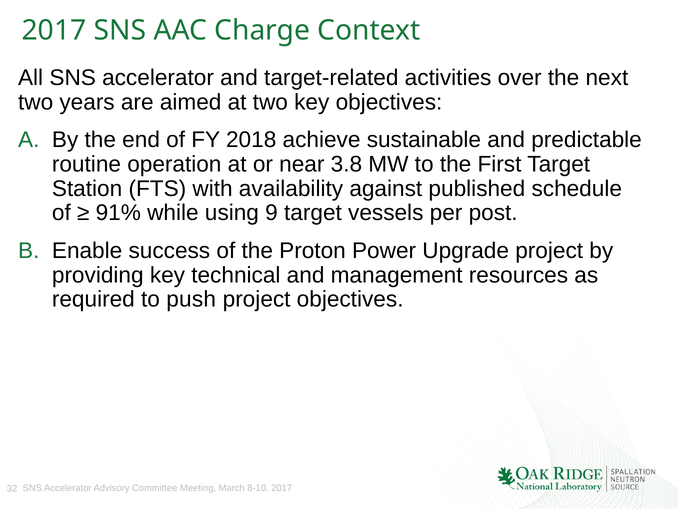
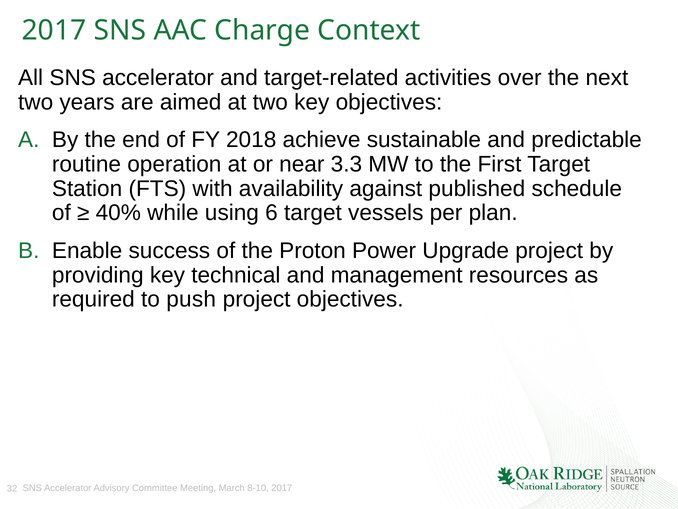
3.8: 3.8 -> 3.3
91%: 91% -> 40%
9: 9 -> 6
post: post -> plan
